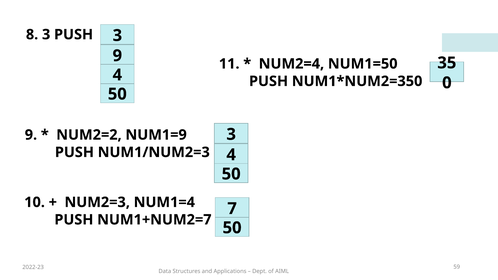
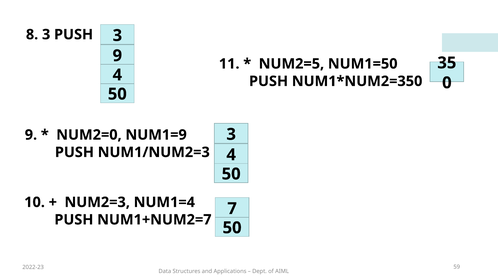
NUM2=4: NUM2=4 -> NUM2=5
NUM2=2: NUM2=2 -> NUM2=0
